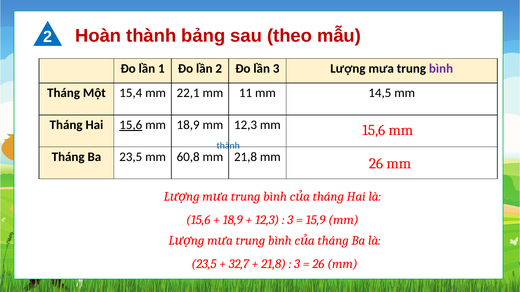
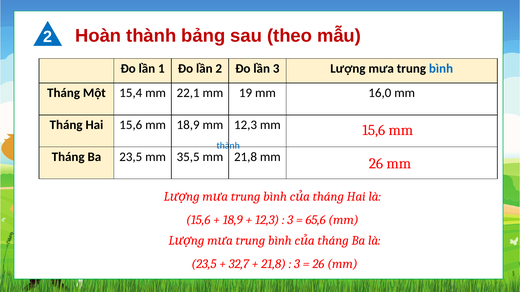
bình at (441, 69) colour: purple -> blue
11: 11 -> 19
14,5: 14,5 -> 16,0
15,6 at (131, 125) underline: present -> none
60,8: 60,8 -> 35,5
15,9: 15,9 -> 65,6
